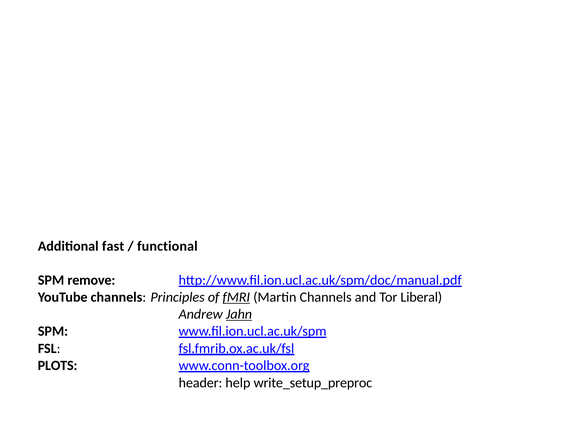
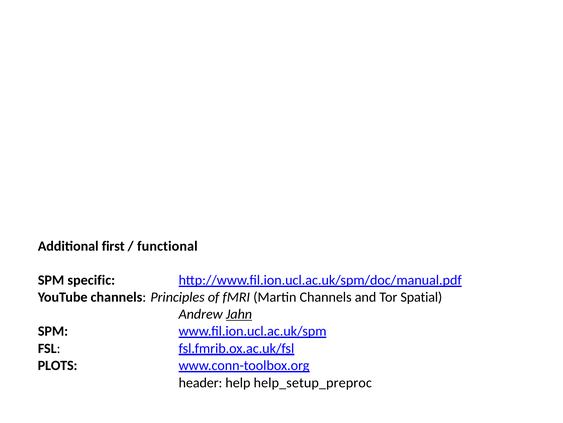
fast: fast -> first
remove: remove -> specific
fMRI underline: present -> none
Liberal: Liberal -> Spatial
write_setup_preproc: write_setup_preproc -> help_setup_preproc
